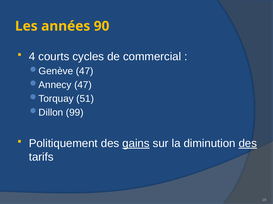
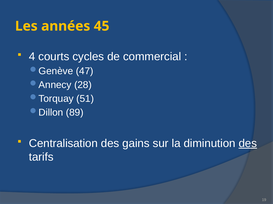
90: 90 -> 45
47 at (83, 85): 47 -> 28
99: 99 -> 89
Politiquement: Politiquement -> Centralisation
gains underline: present -> none
